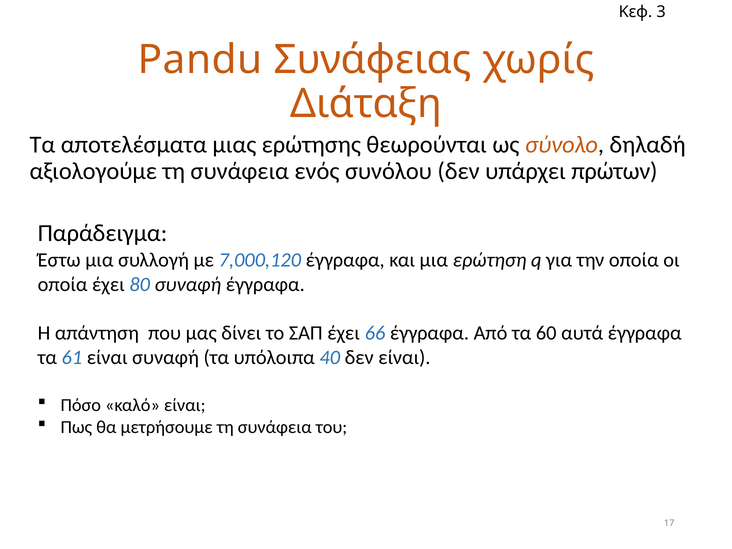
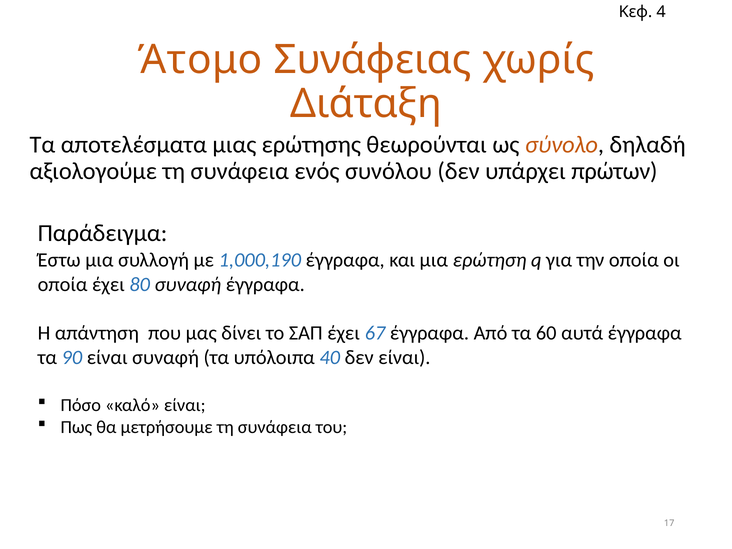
3: 3 -> 4
Pandu: Pandu -> Άτομο
7,000,120: 7,000,120 -> 1,000,190
66: 66 -> 67
61: 61 -> 90
